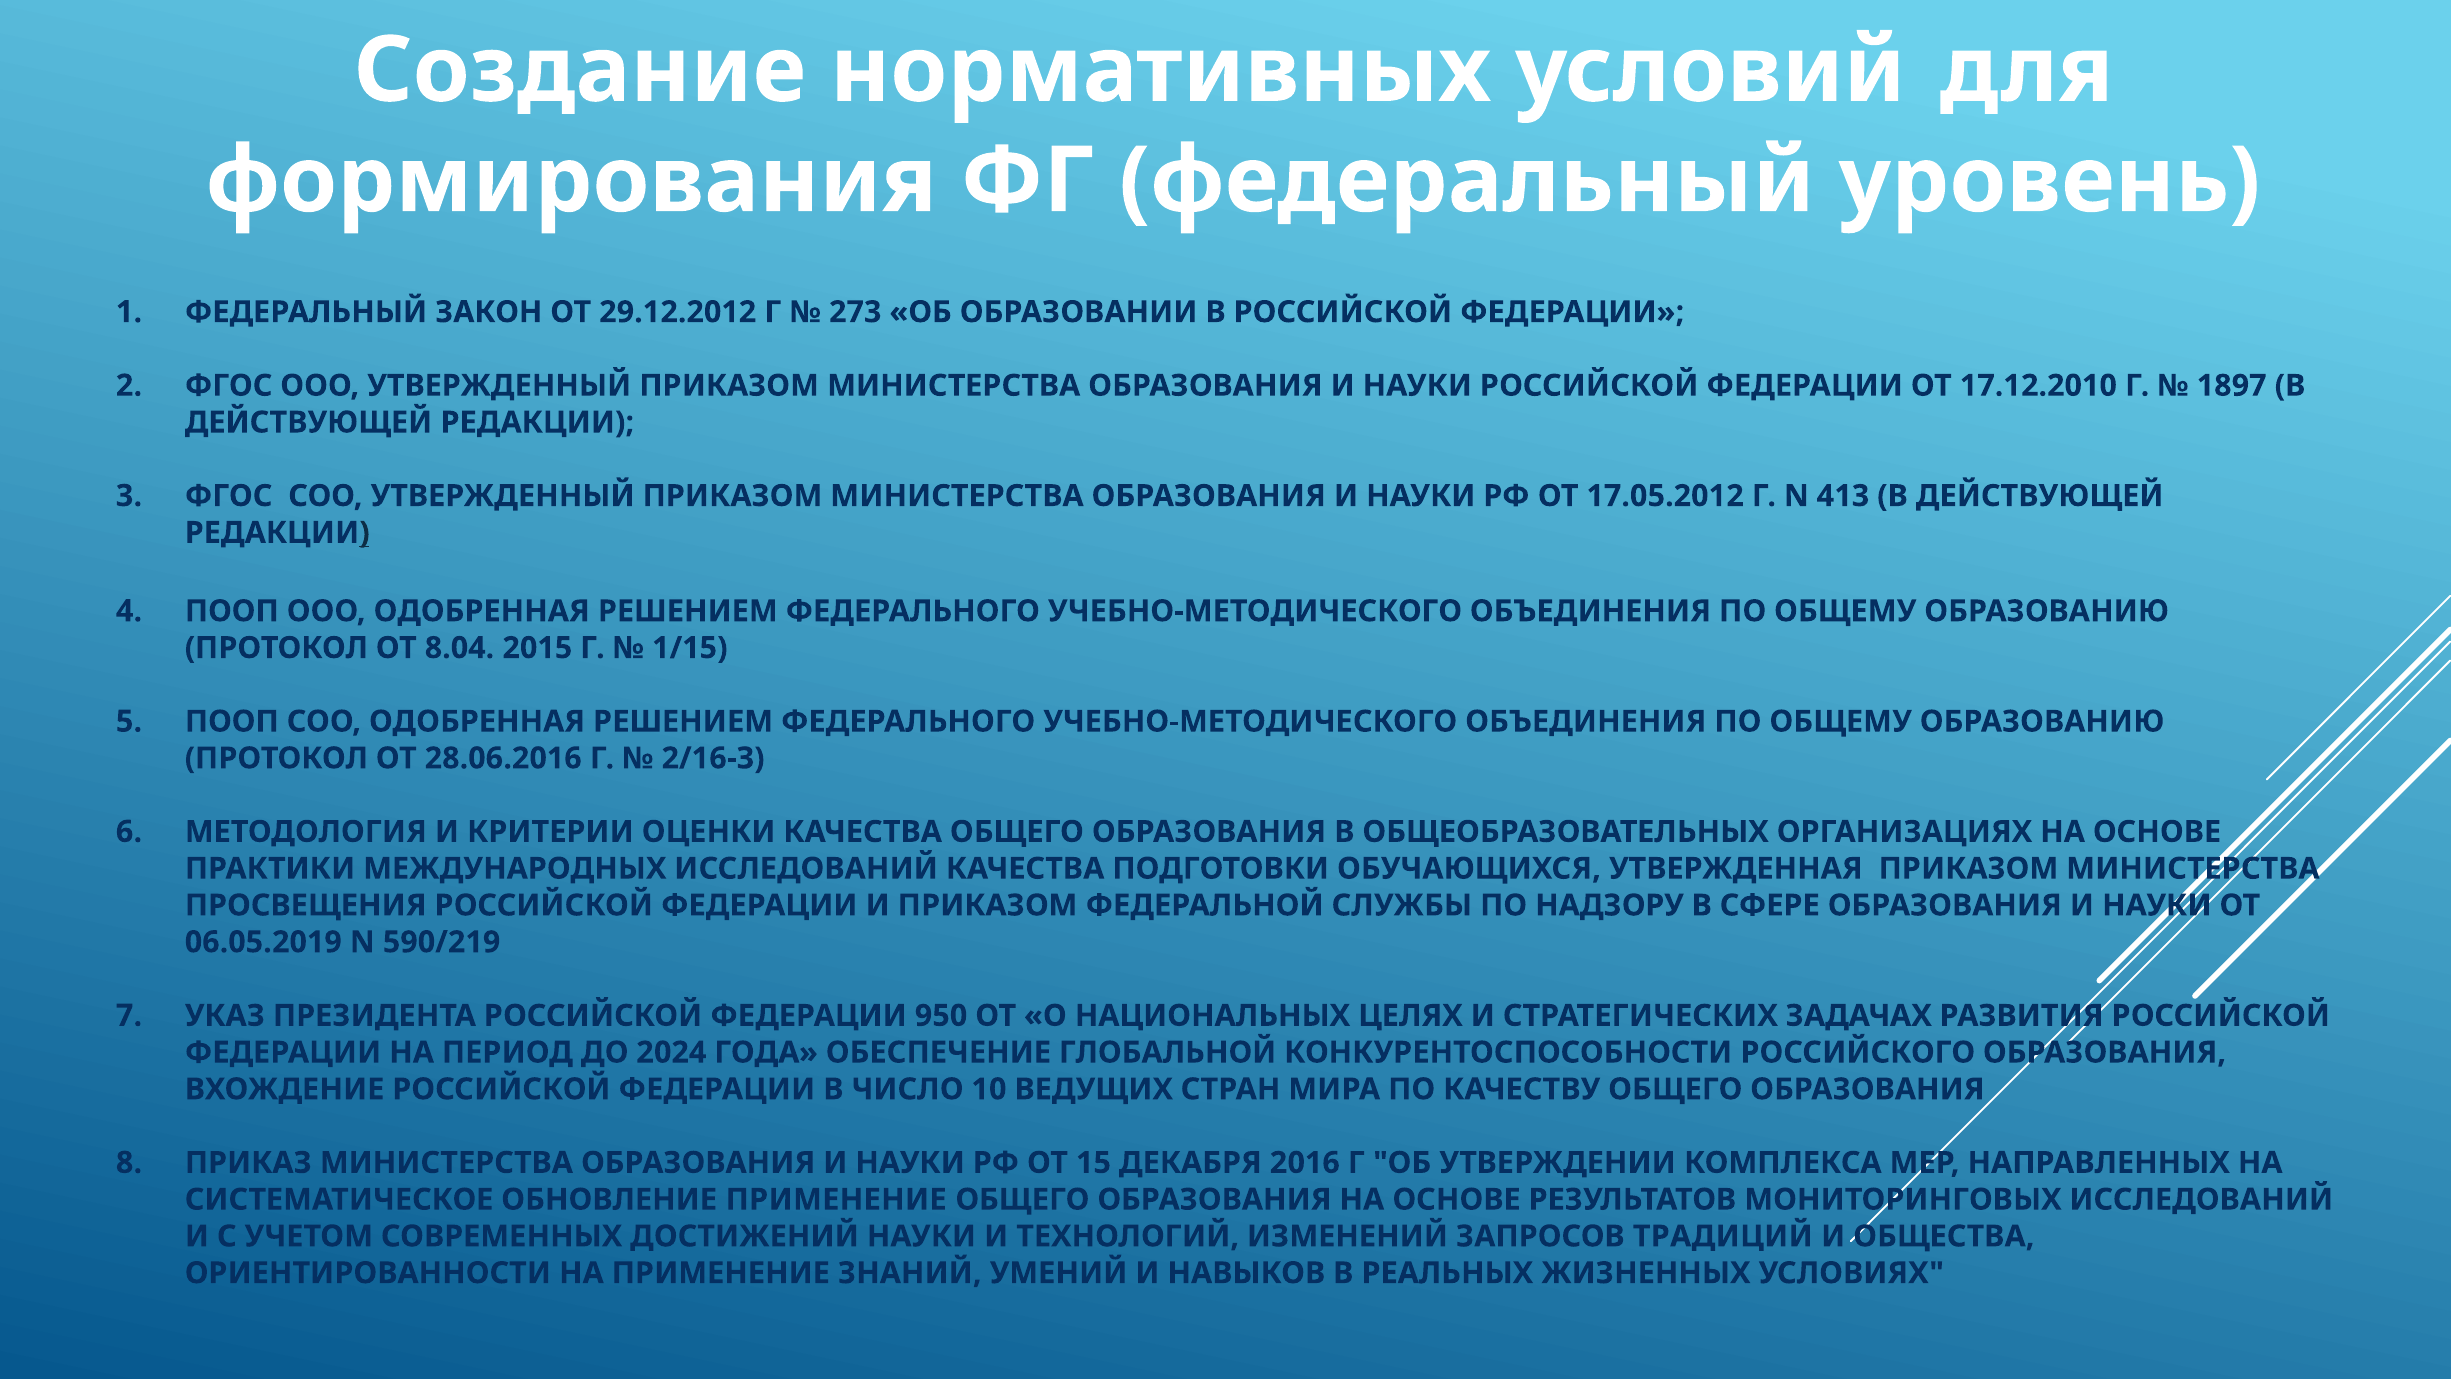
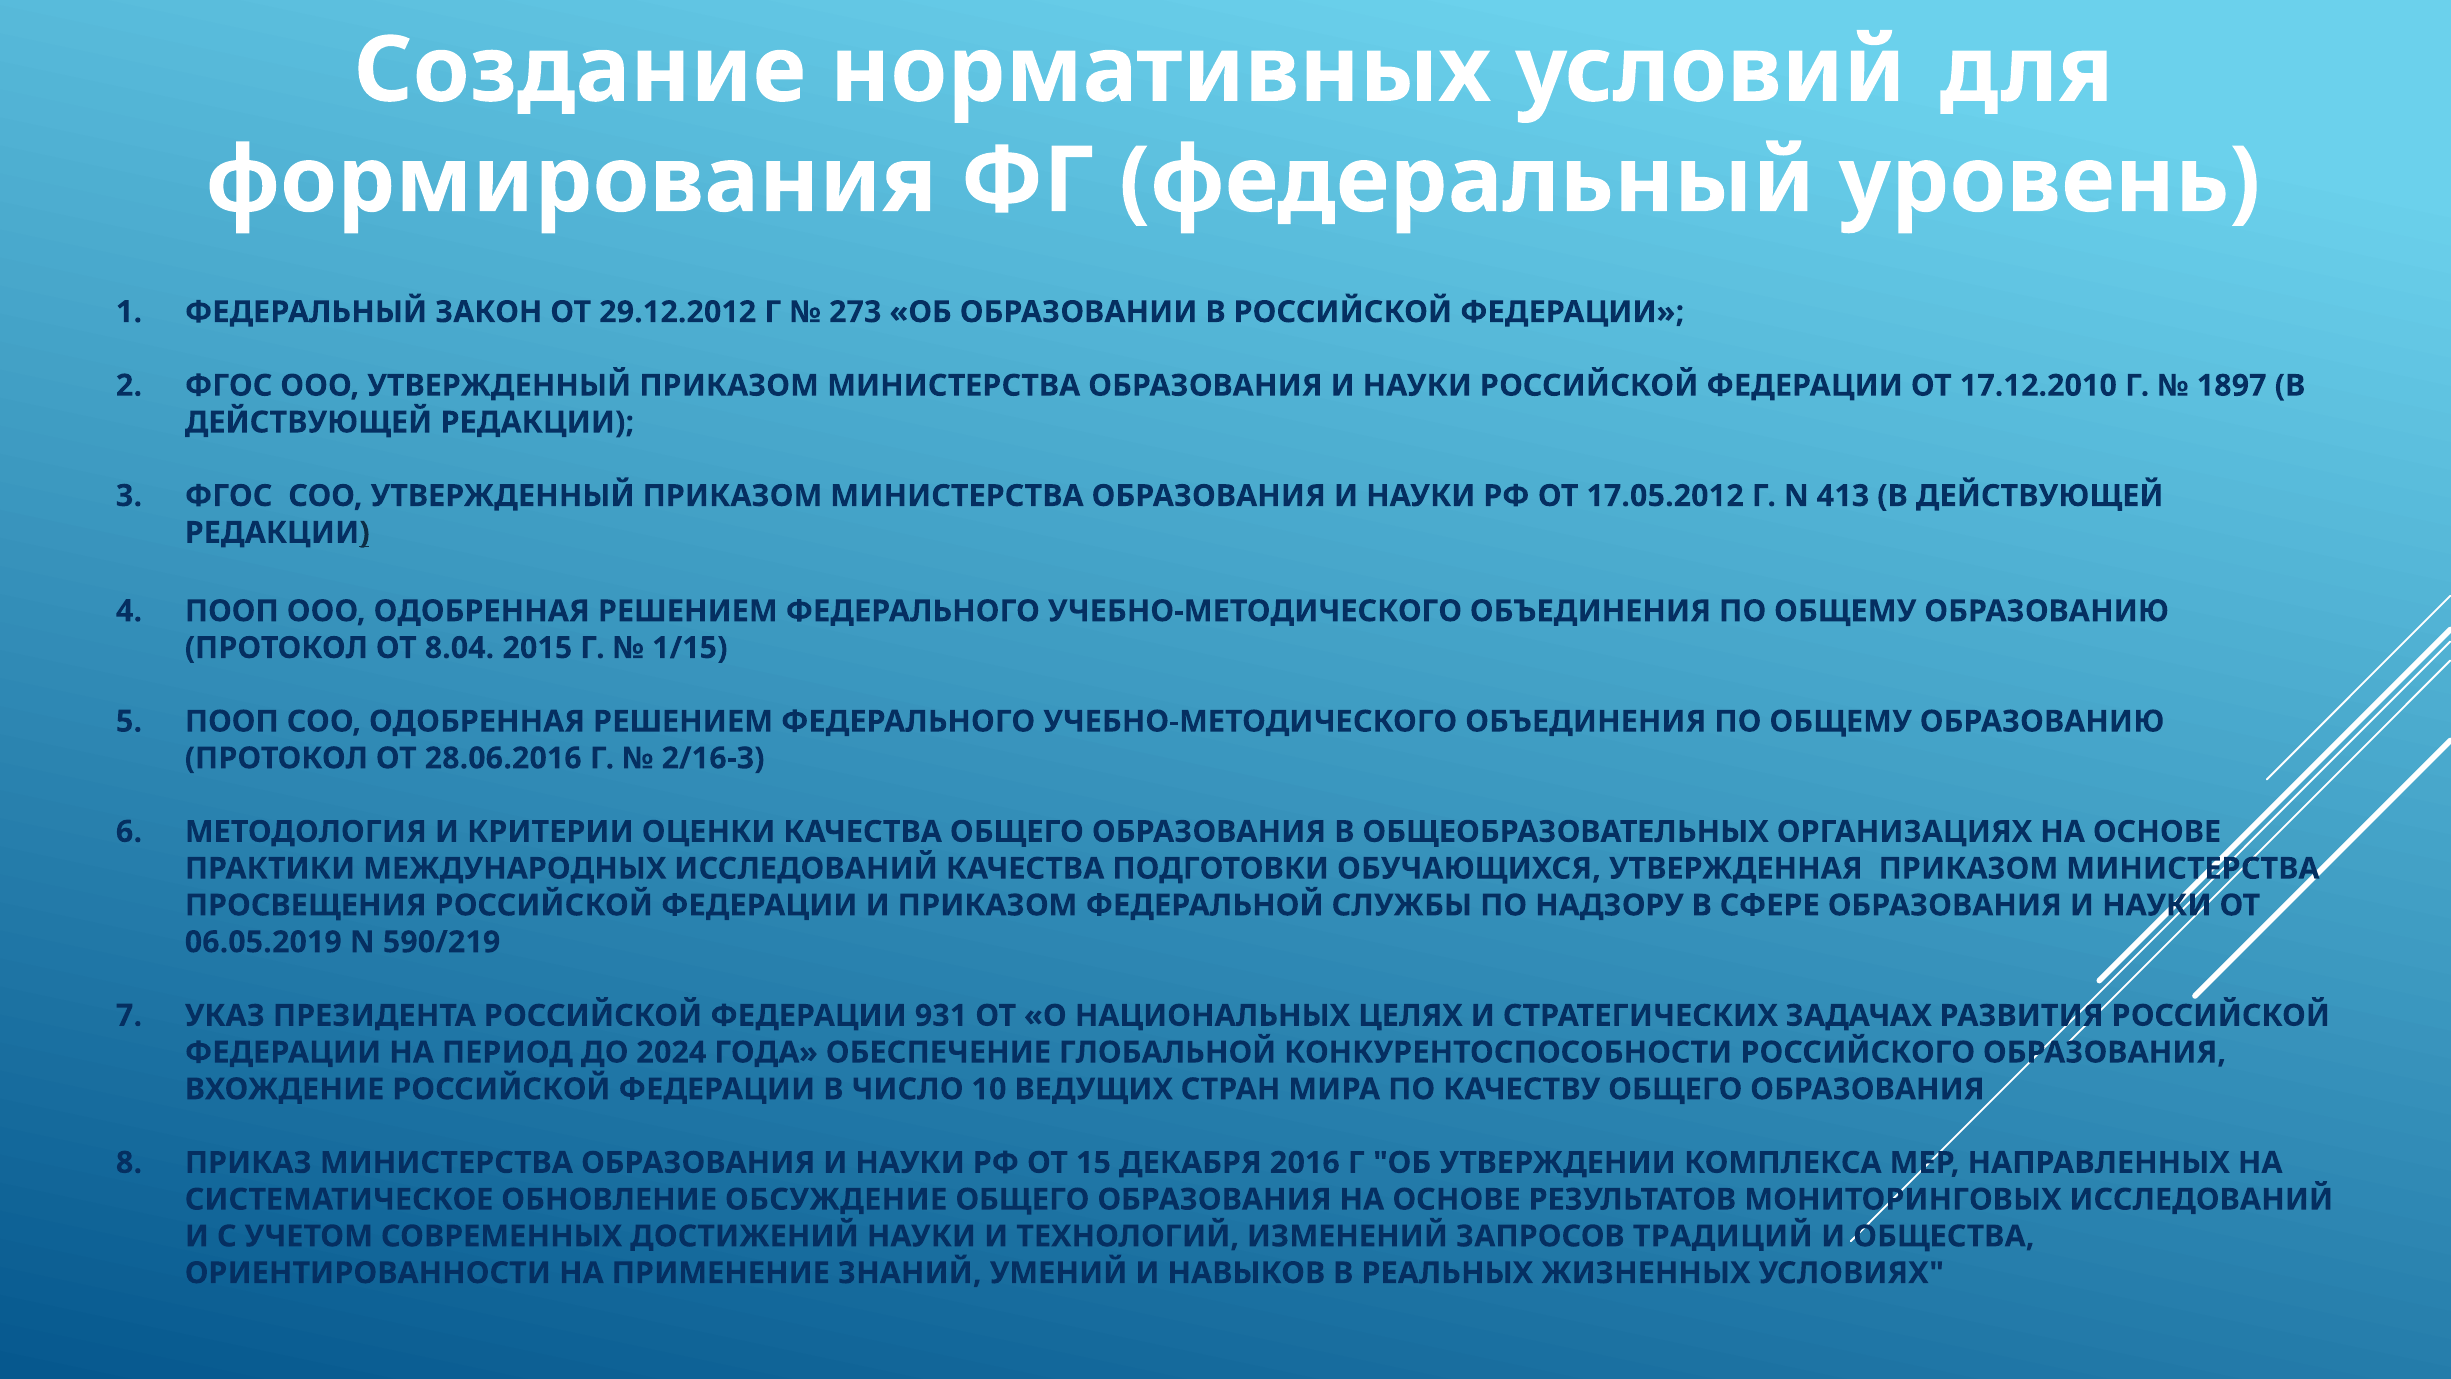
950: 950 -> 931
ОБНОВЛЕНИЕ ПРИМЕНЕНИЕ: ПРИМЕНЕНИЕ -> ОБСУЖДЕНИЕ
